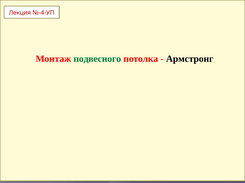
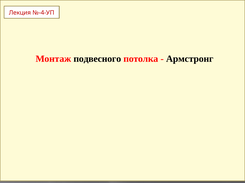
подвесного colour: green -> black
